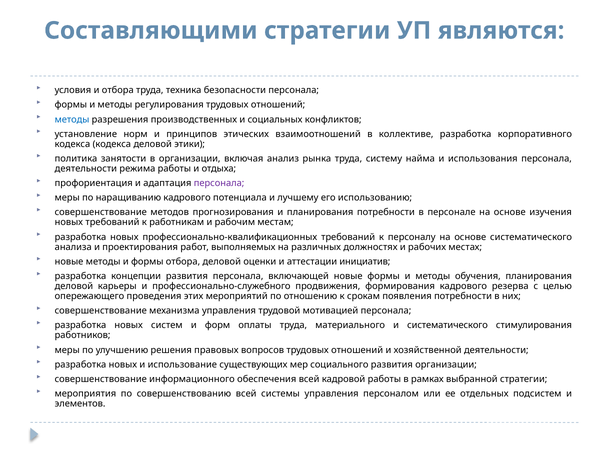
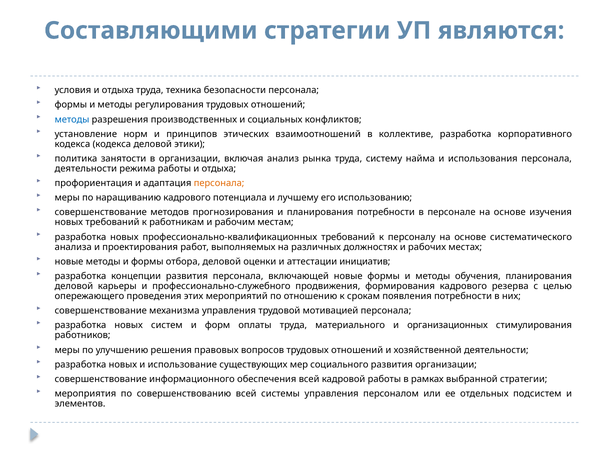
условия и отбора: отбора -> отдыха
персонала at (219, 184) colour: purple -> orange
и систематического: систематического -> организационных
